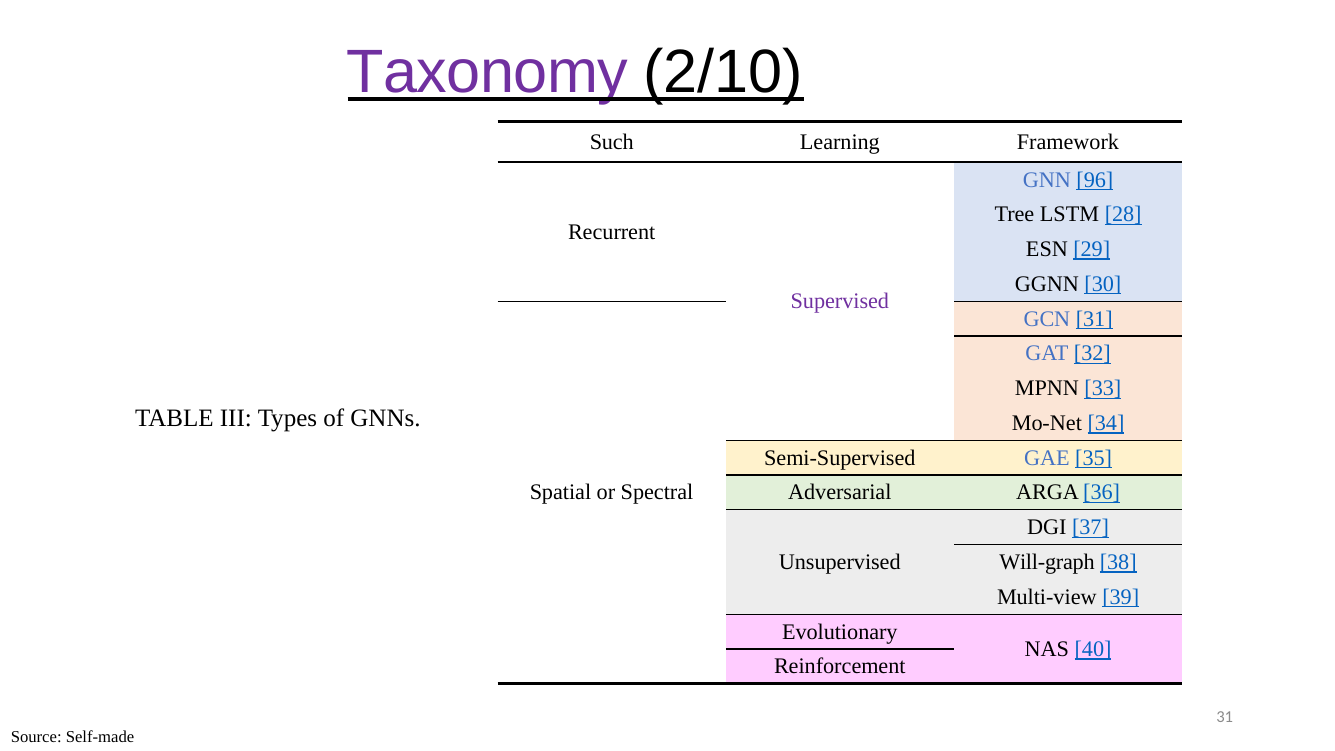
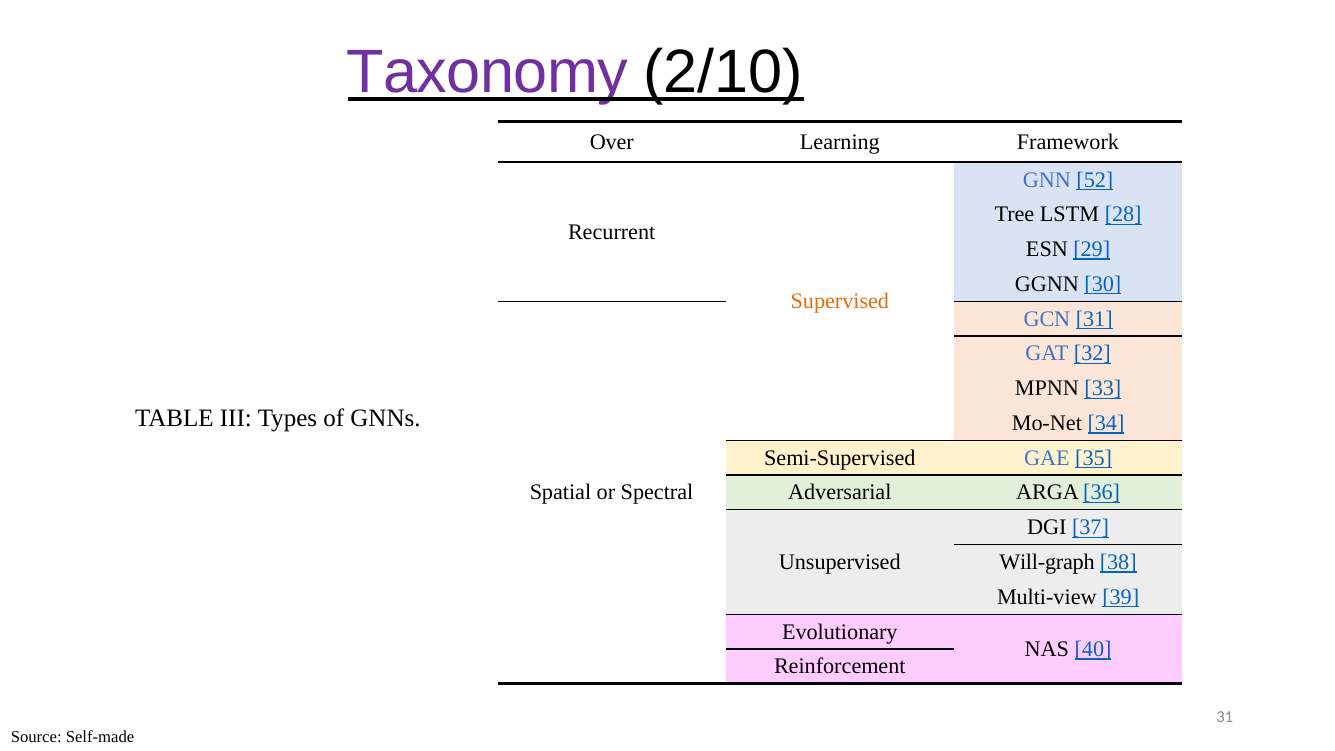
Such: Such -> Over
96: 96 -> 52
Supervised colour: purple -> orange
